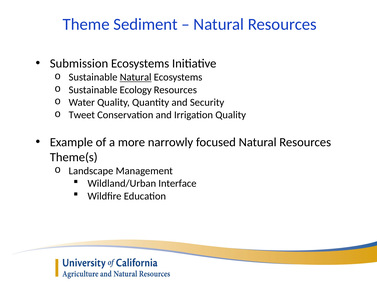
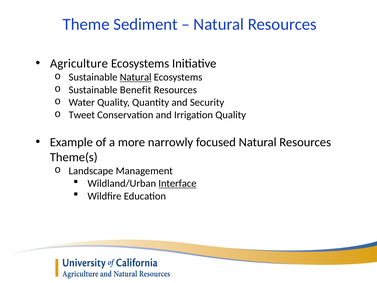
Submission: Submission -> Agriculture
Ecology: Ecology -> Benefit
Interface underline: none -> present
